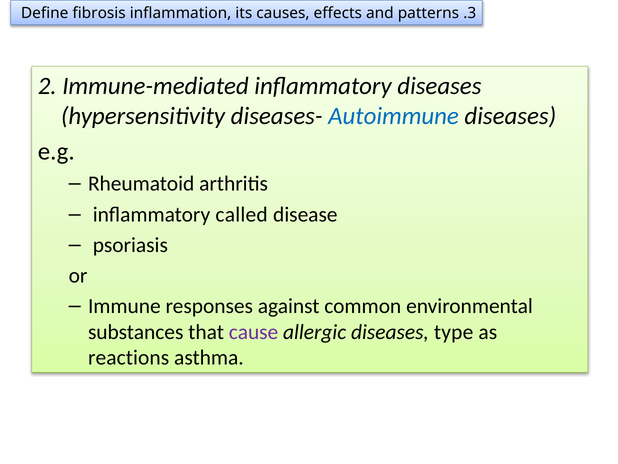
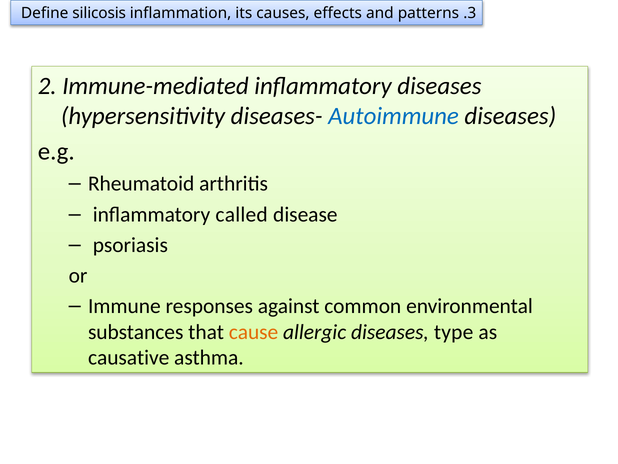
fibrosis: fibrosis -> silicosis
cause colour: purple -> orange
reactions: reactions -> causative
